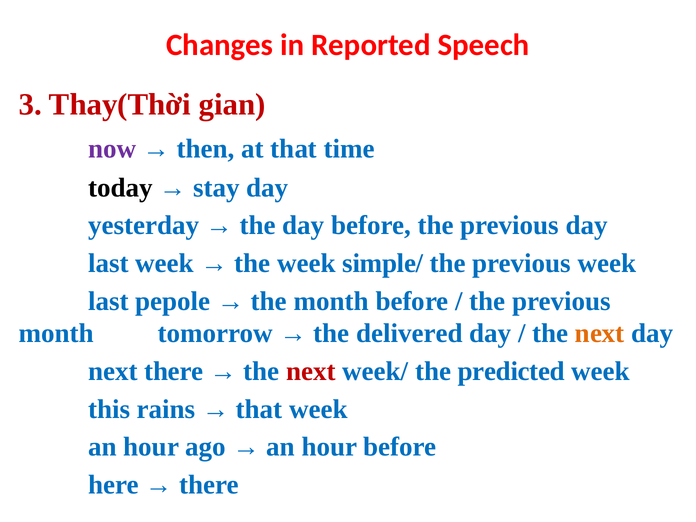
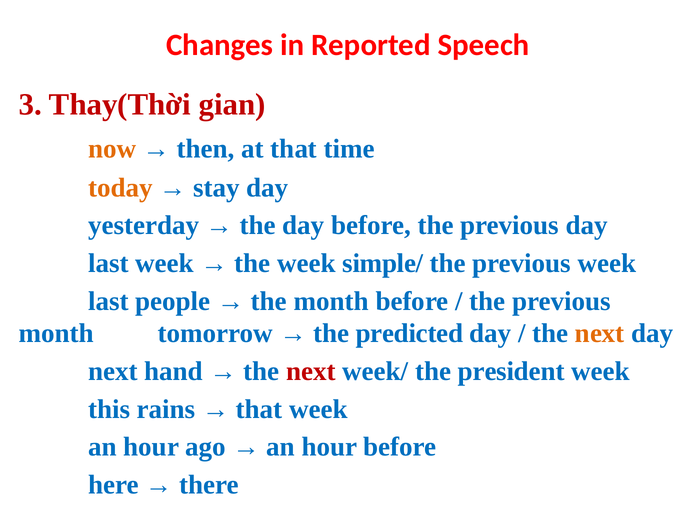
now colour: purple -> orange
today colour: black -> orange
pepole: pepole -> people
delivered: delivered -> predicted
next there: there -> hand
predicted: predicted -> president
